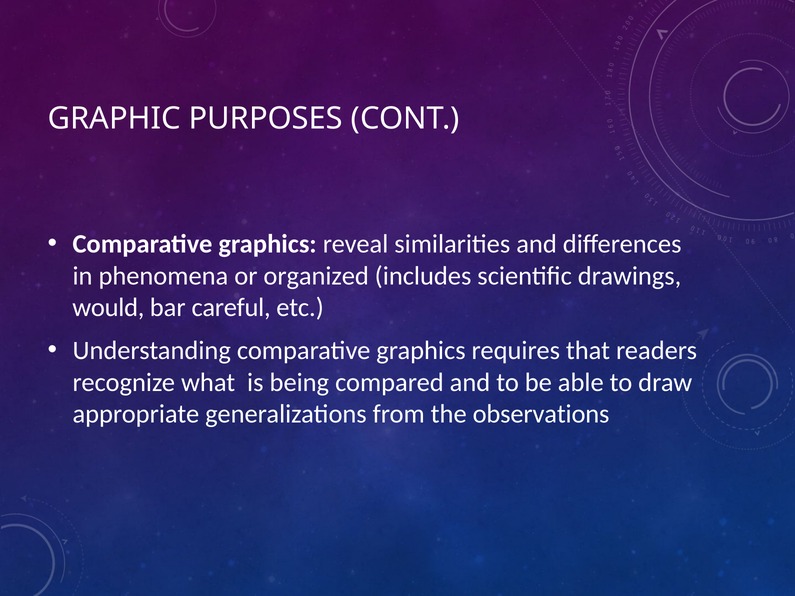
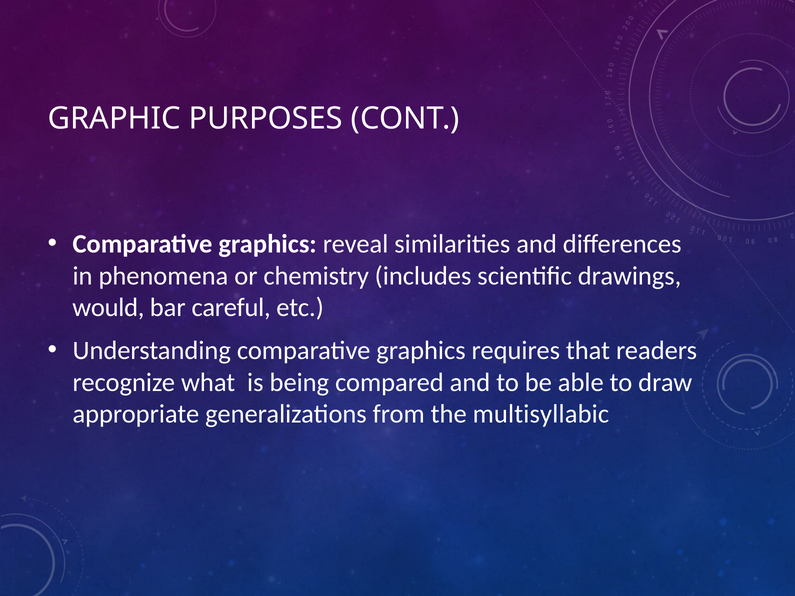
organized: organized -> chemistry
observations: observations -> multisyllabic
